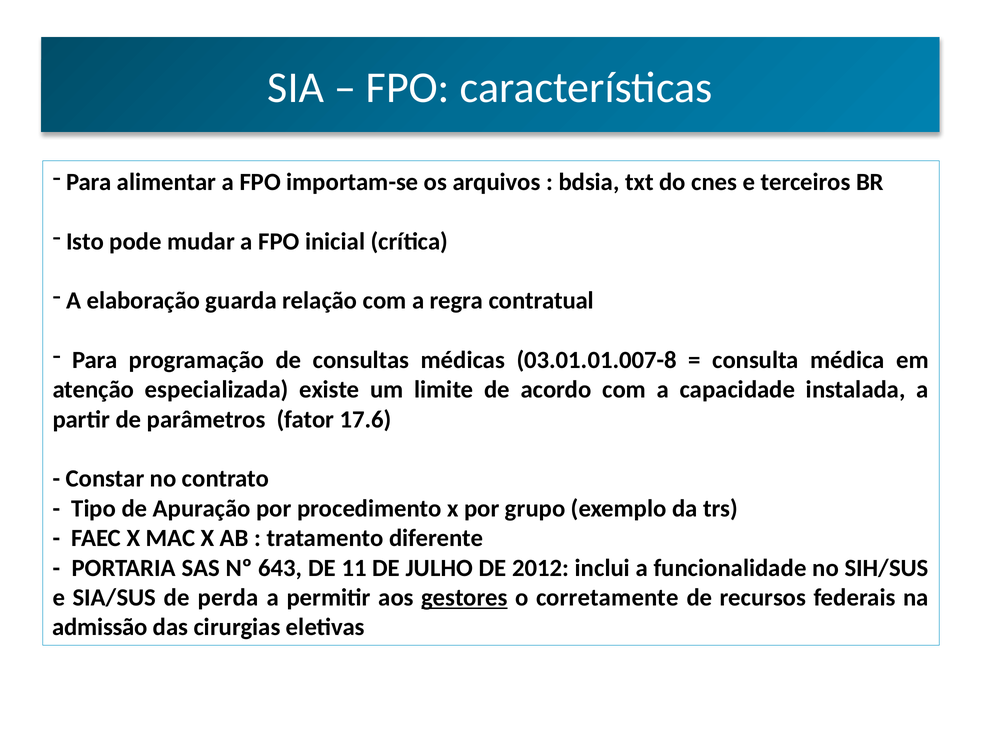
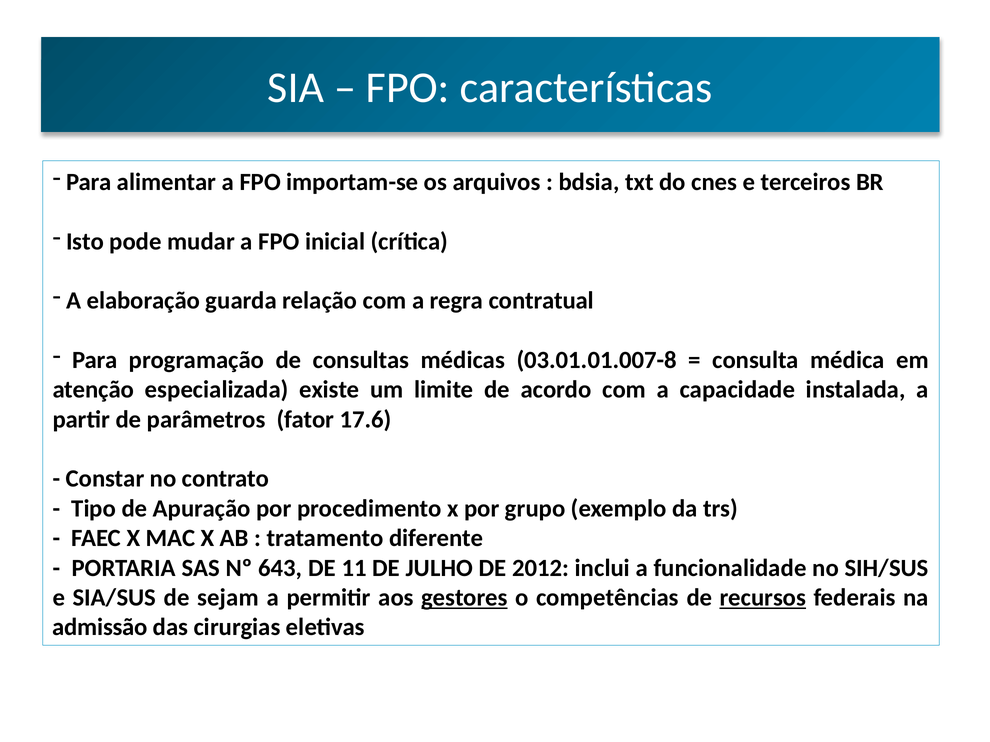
perda: perda -> sejam
corretamente: corretamente -> competências
recursos underline: none -> present
